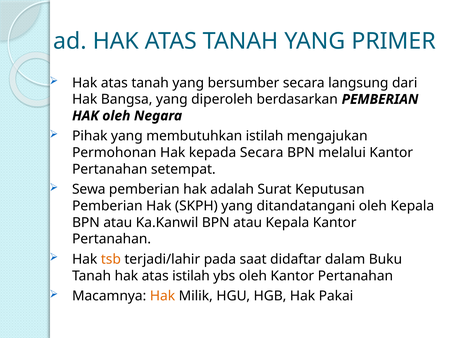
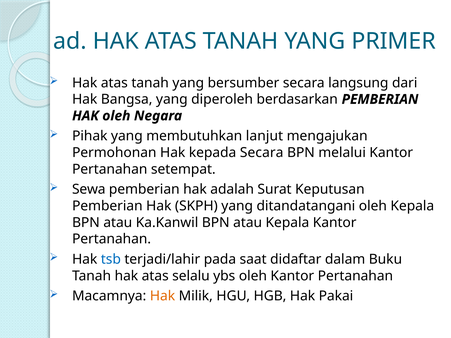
membutuhkan istilah: istilah -> lanjut
tsb colour: orange -> blue
atas istilah: istilah -> selalu
